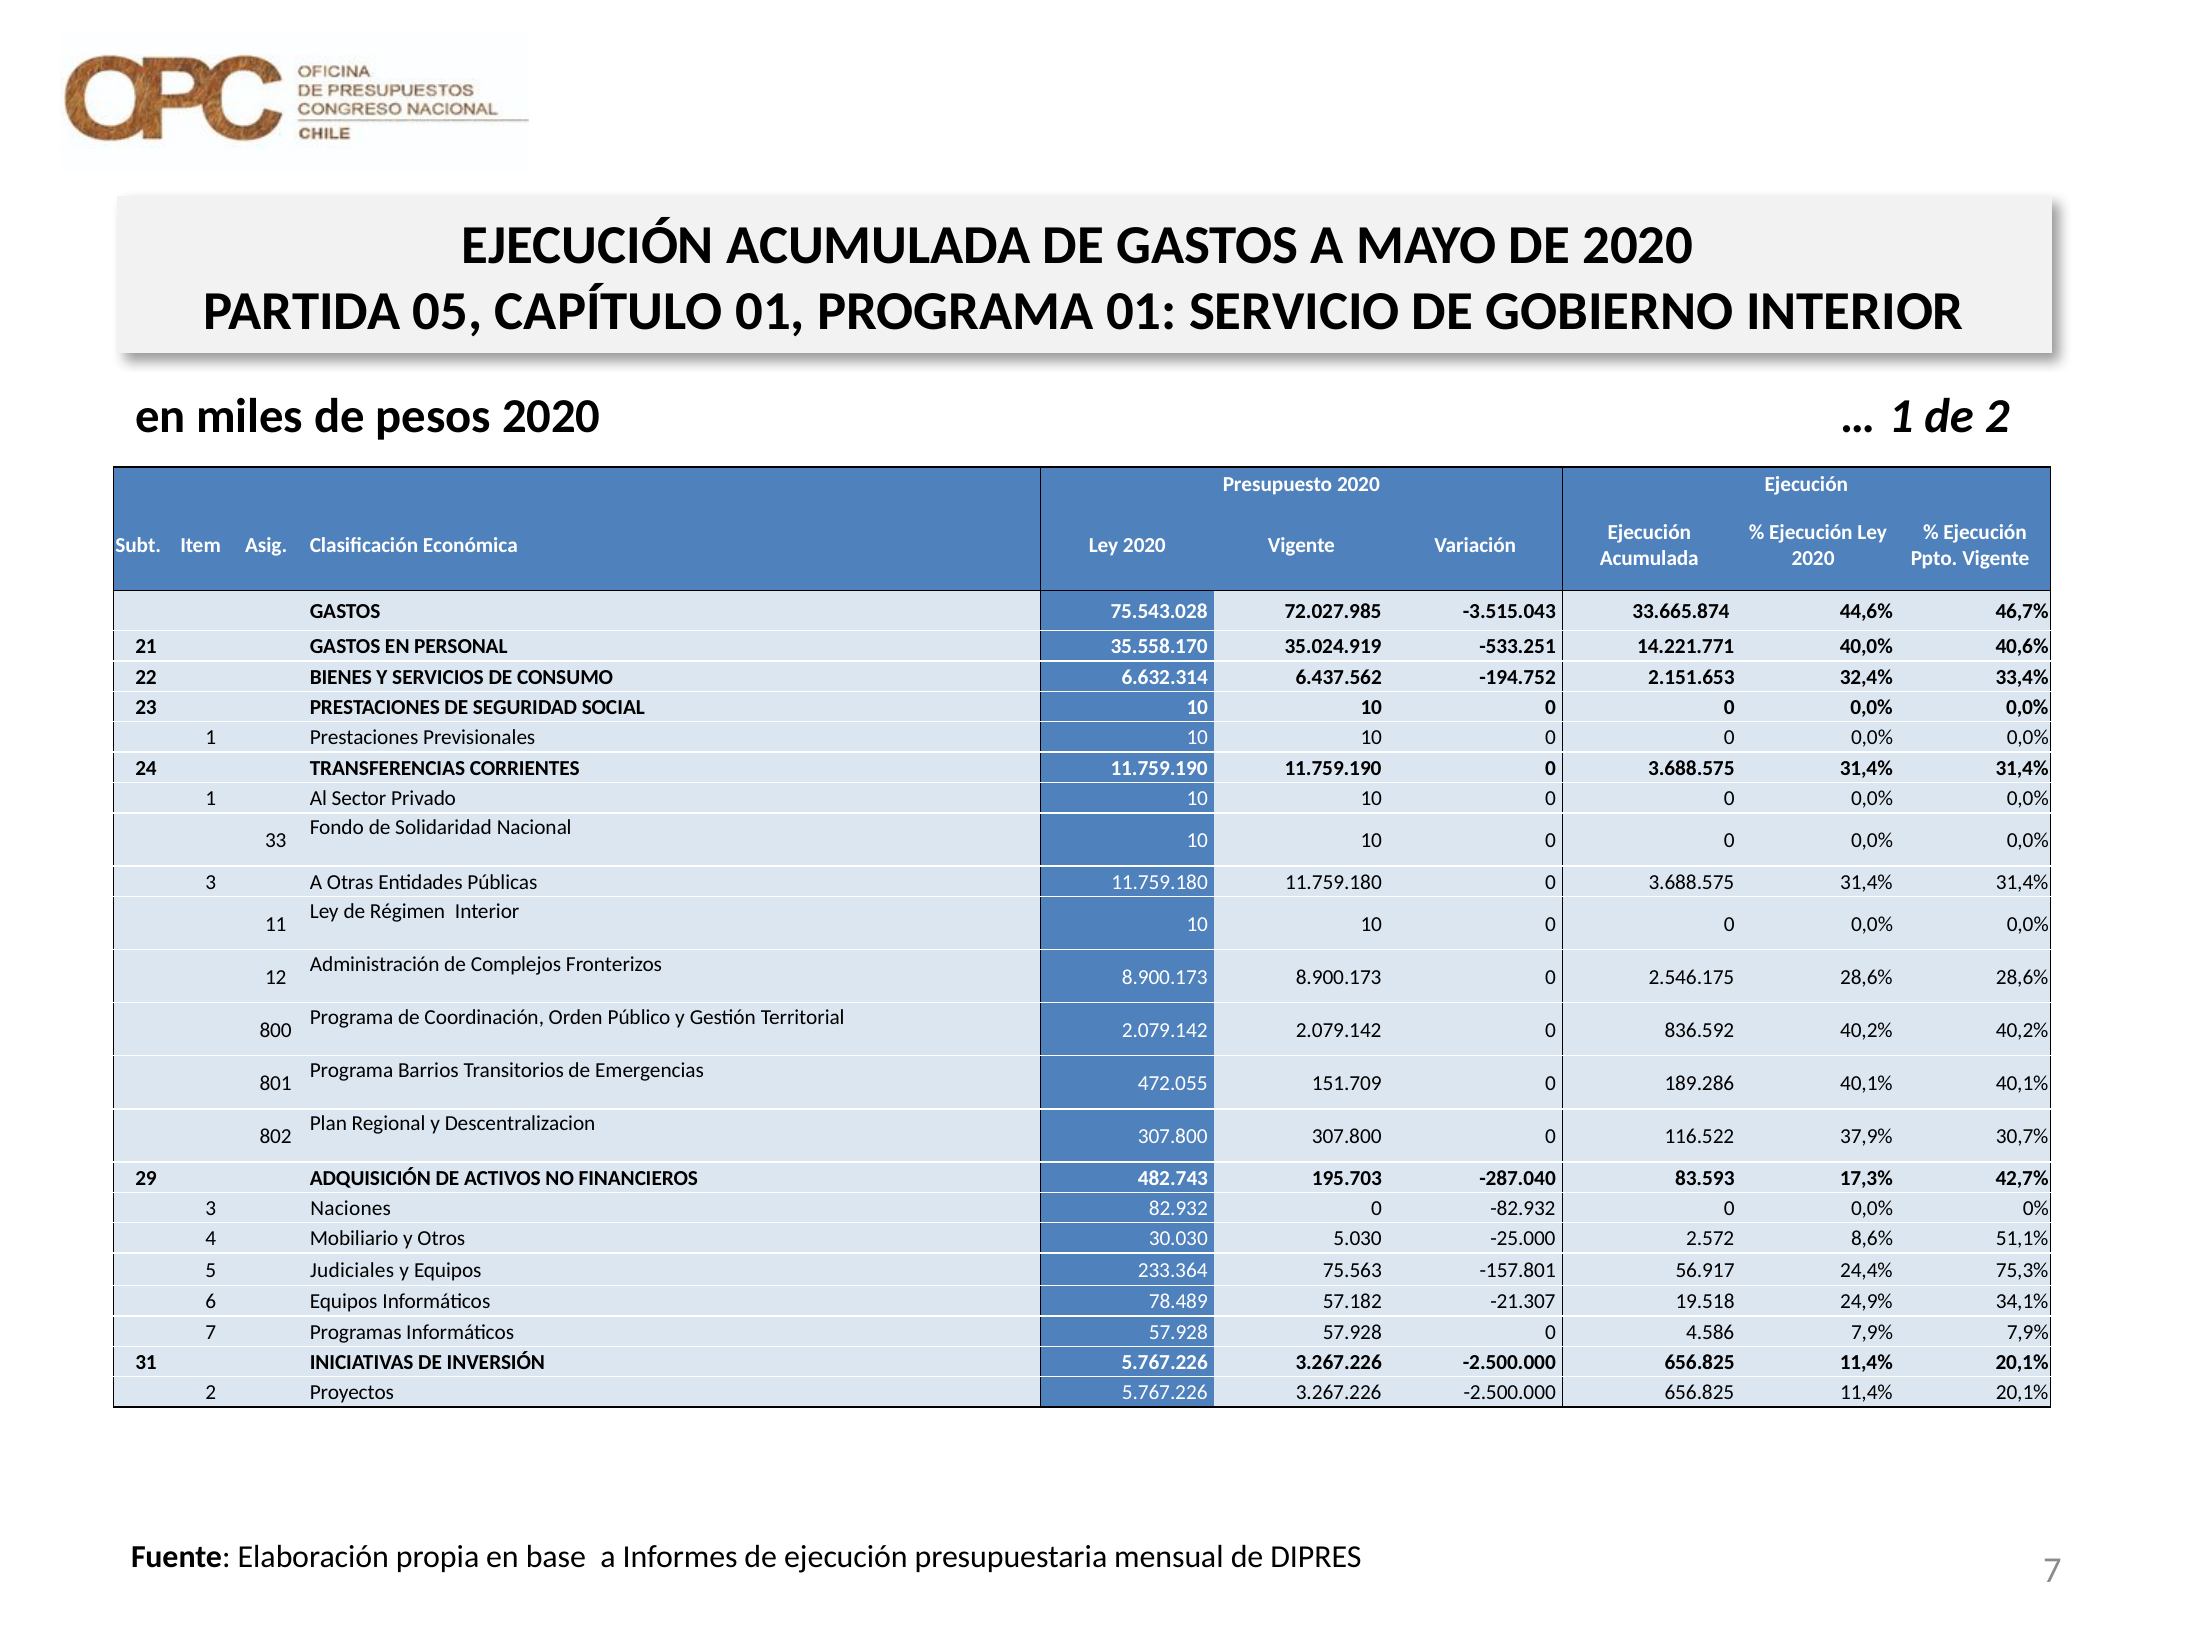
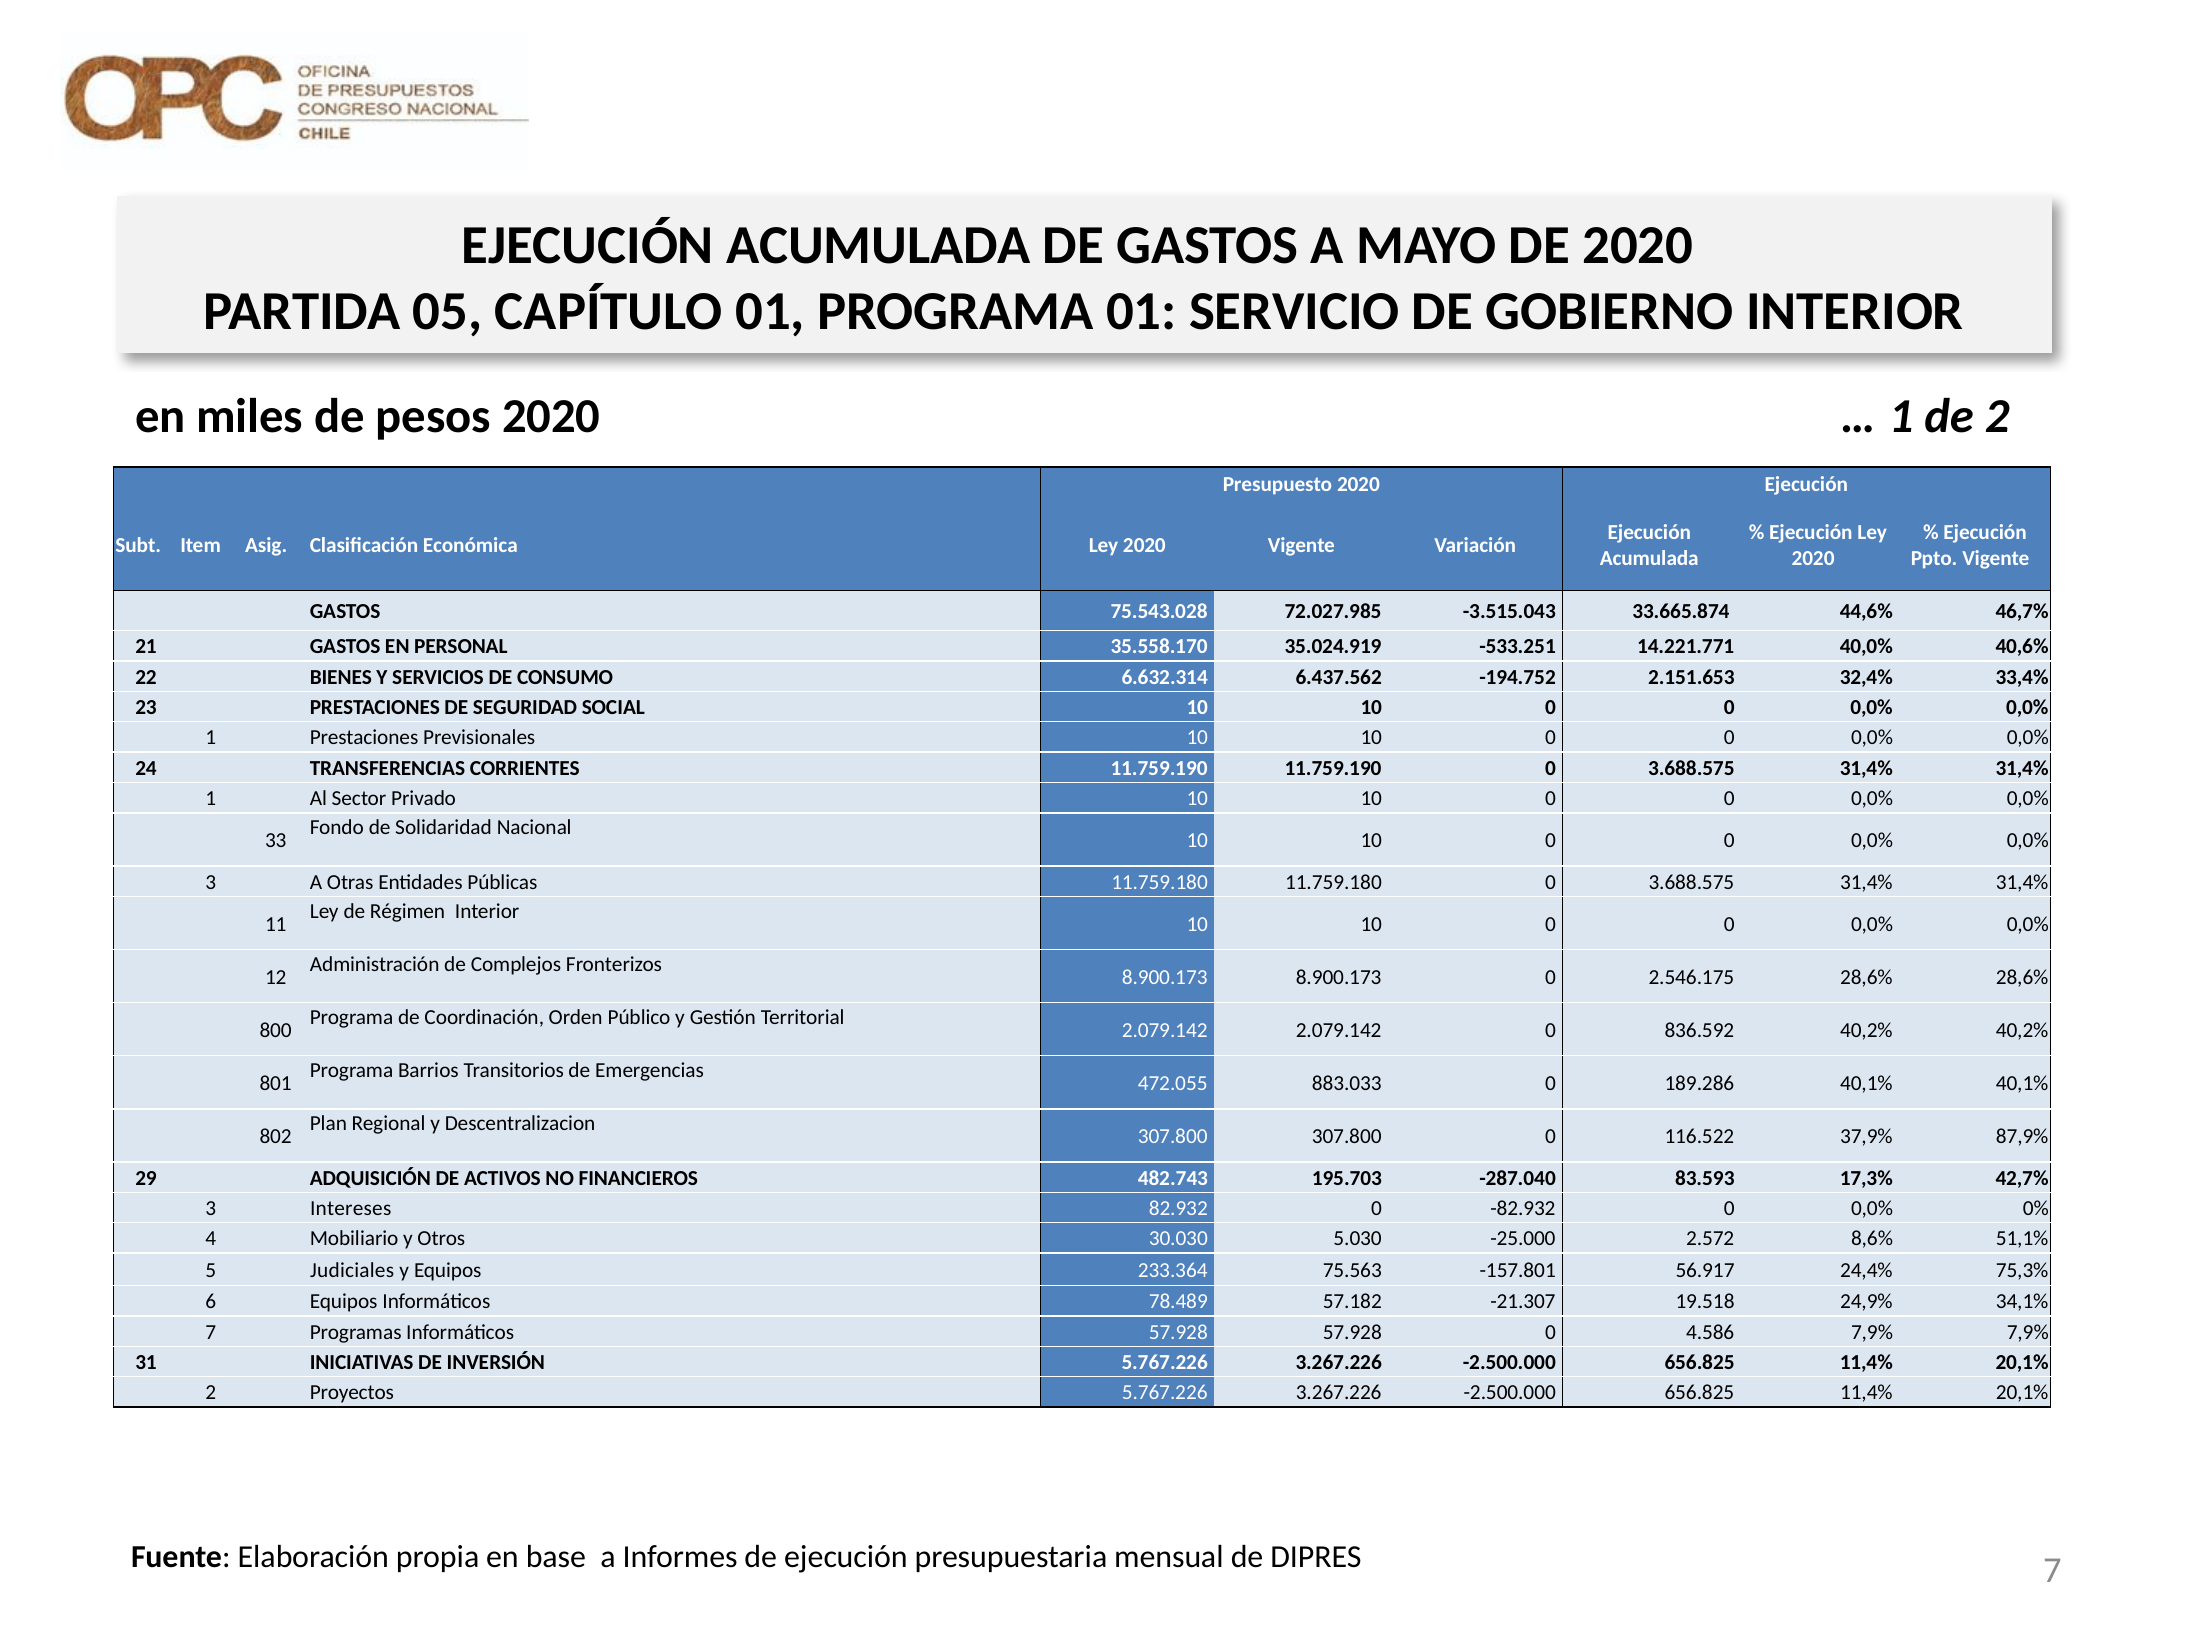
151.709: 151.709 -> 883.033
30,7%: 30,7% -> 87,9%
Naciones: Naciones -> Intereses
